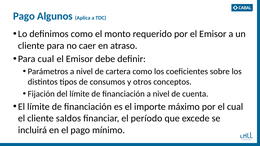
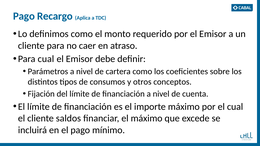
Algunos: Algunos -> Recargo
el período: período -> máximo
